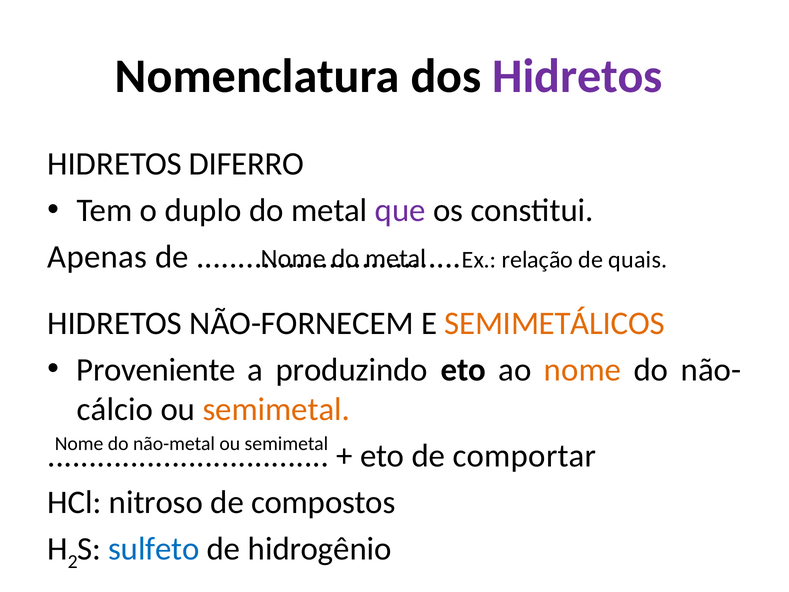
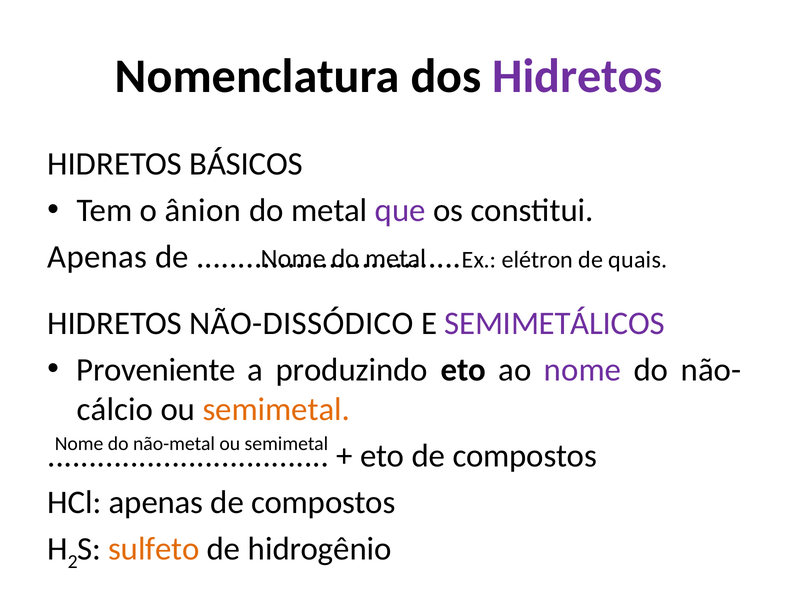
DIFERRO: DIFERRO -> BÁSICOS
duplo: duplo -> ânion
relação: relação -> elétron
NÃO-FORNECEM: NÃO-FORNECEM -> NÃO-DISSÓDICO
SEMIMETÁLICOS colour: orange -> purple
nome at (583, 370) colour: orange -> purple
eto de comportar: comportar -> compostos
HCl nitroso: nitroso -> apenas
sulfeto colour: blue -> orange
